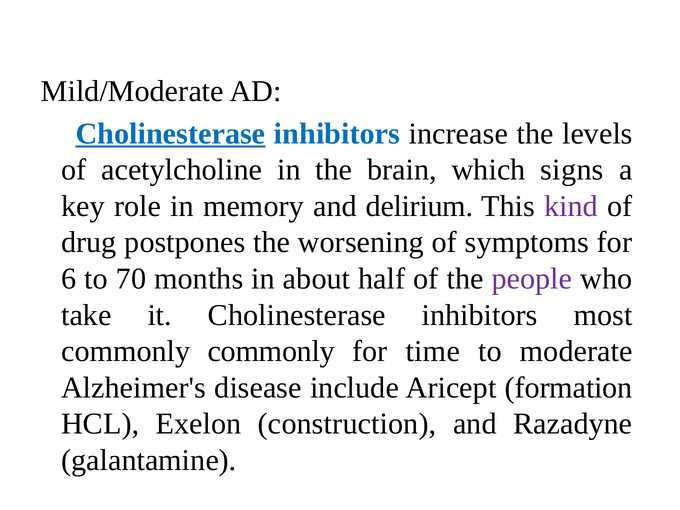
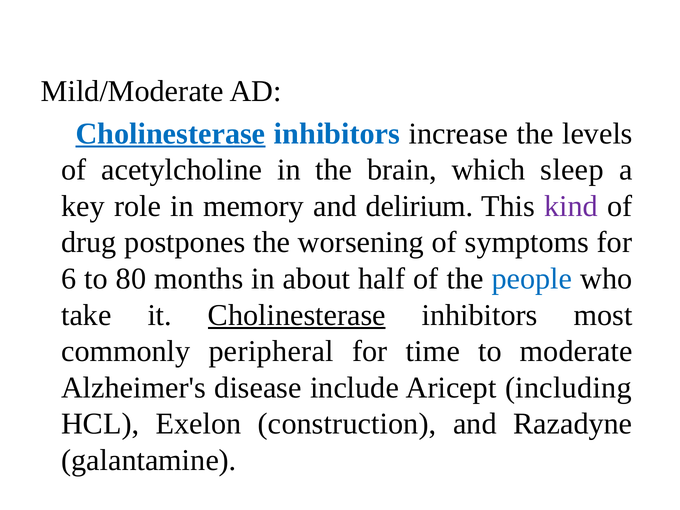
signs: signs -> sleep
70: 70 -> 80
people colour: purple -> blue
Cholinesterase at (297, 315) underline: none -> present
commonly commonly: commonly -> peripheral
formation: formation -> including
